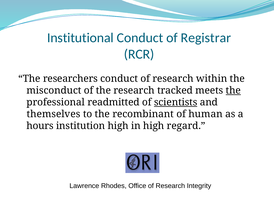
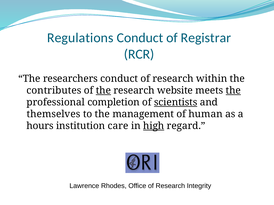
Institutional: Institutional -> Regulations
misconduct: misconduct -> contributes
the at (103, 91) underline: none -> present
tracked: tracked -> website
readmitted: readmitted -> completion
recombinant: recombinant -> management
institution high: high -> care
high at (154, 126) underline: none -> present
